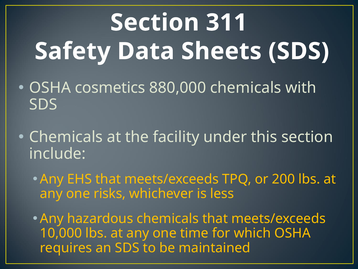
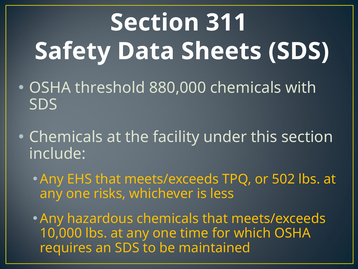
cosmetics: cosmetics -> threshold
200: 200 -> 502
